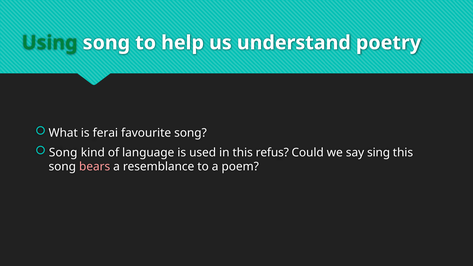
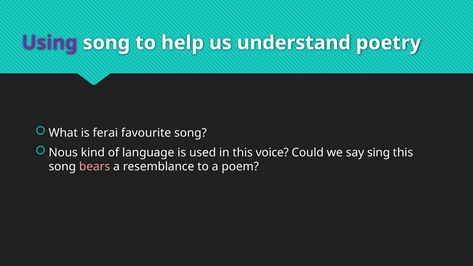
Using colour: green -> purple
Song at (63, 153): Song -> Nous
refus: refus -> voice
